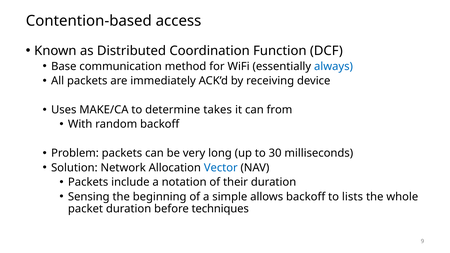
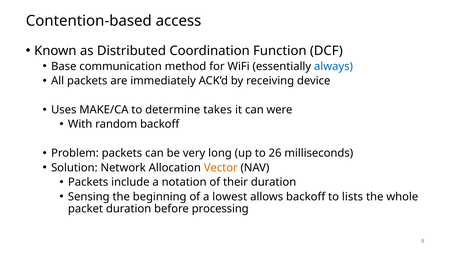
from: from -> were
30: 30 -> 26
Vector colour: blue -> orange
simple: simple -> lowest
techniques: techniques -> processing
